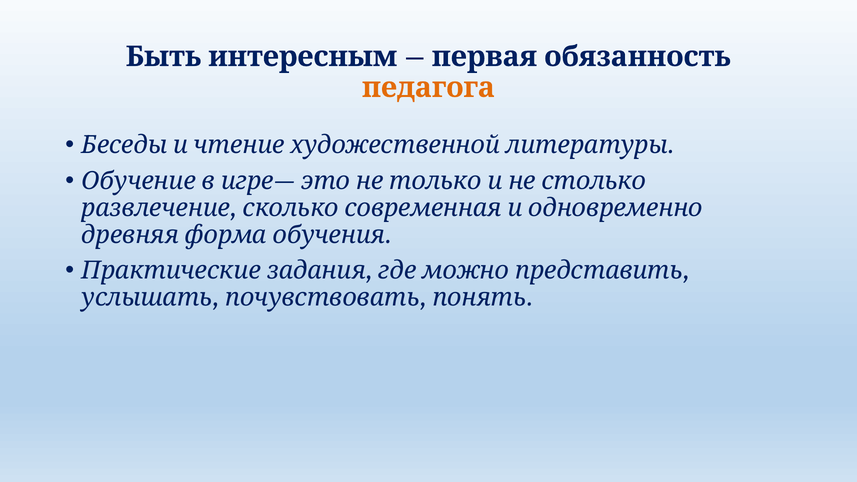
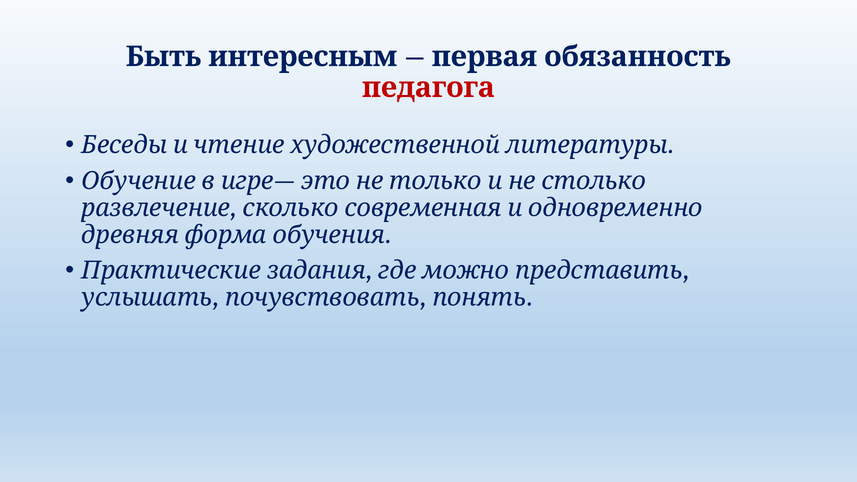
педагога colour: orange -> red
